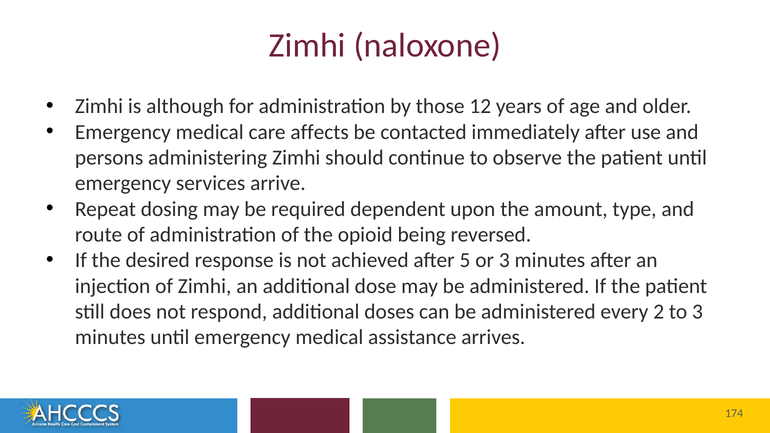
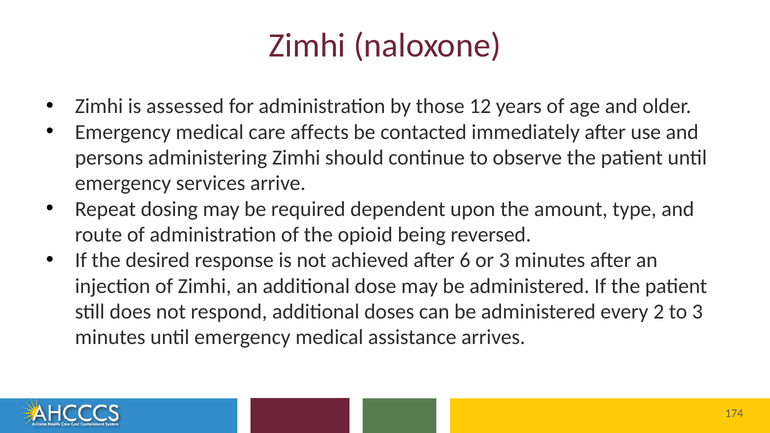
although: although -> assessed
5: 5 -> 6
